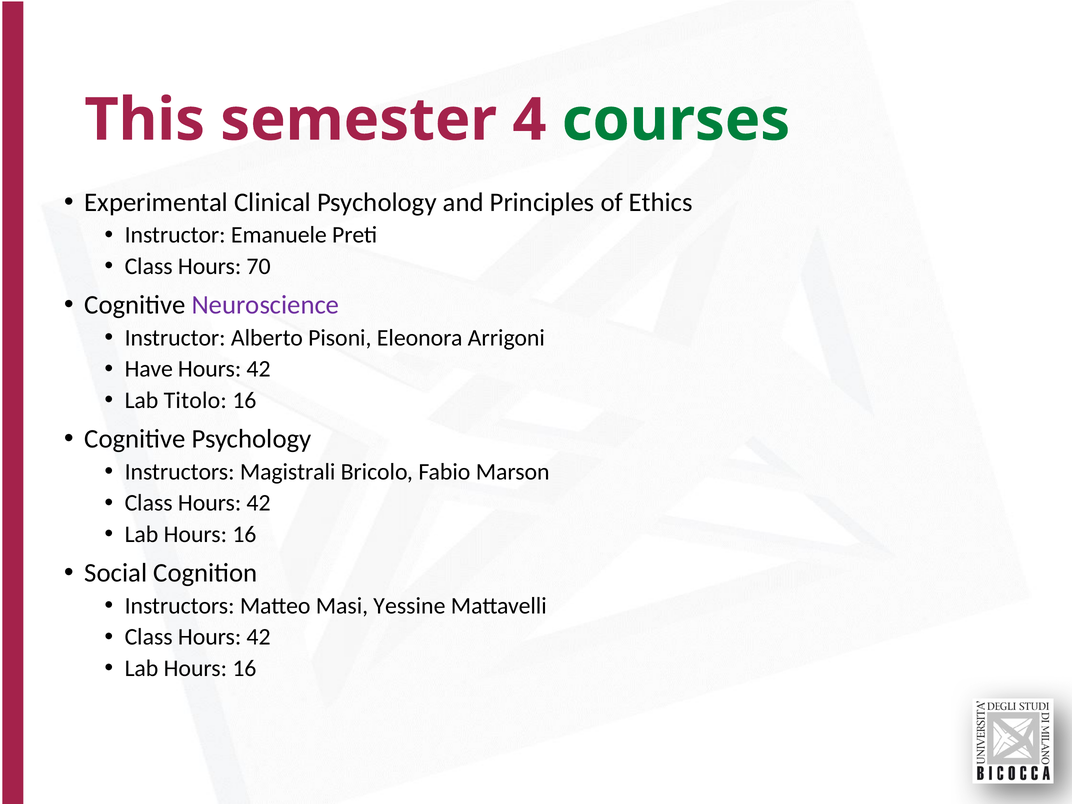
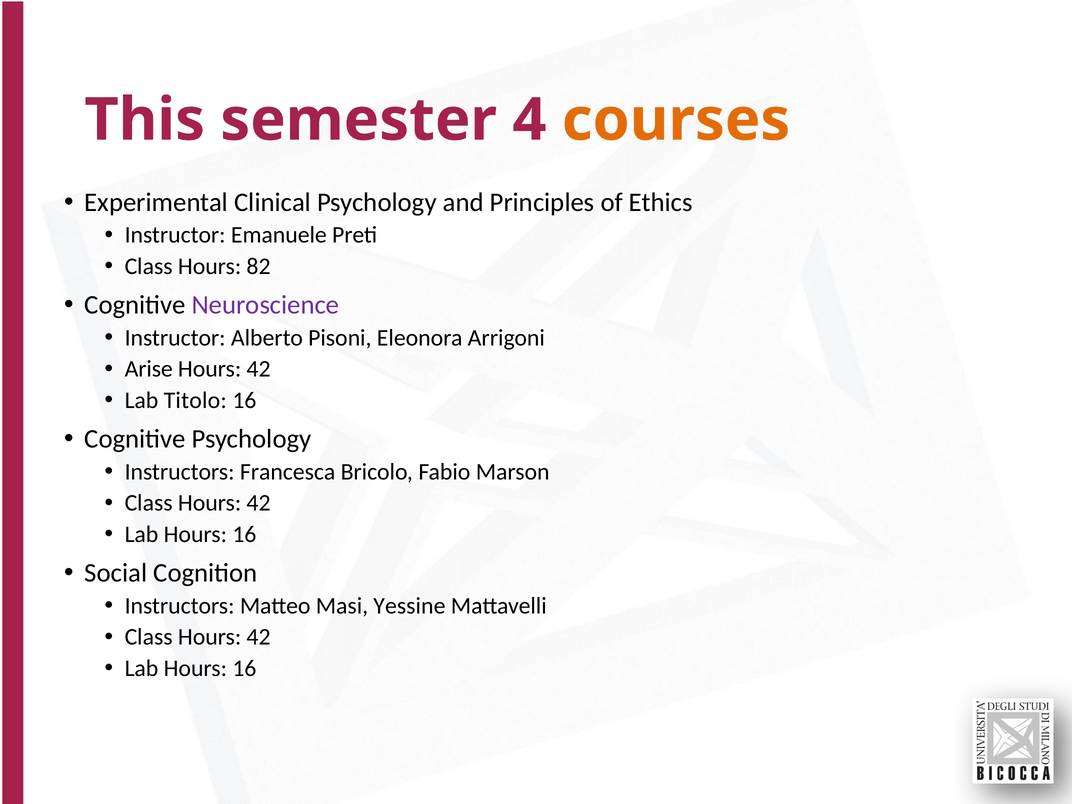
courses colour: green -> orange
70: 70 -> 82
Have: Have -> Arise
Magistrali: Magistrali -> Francesca
